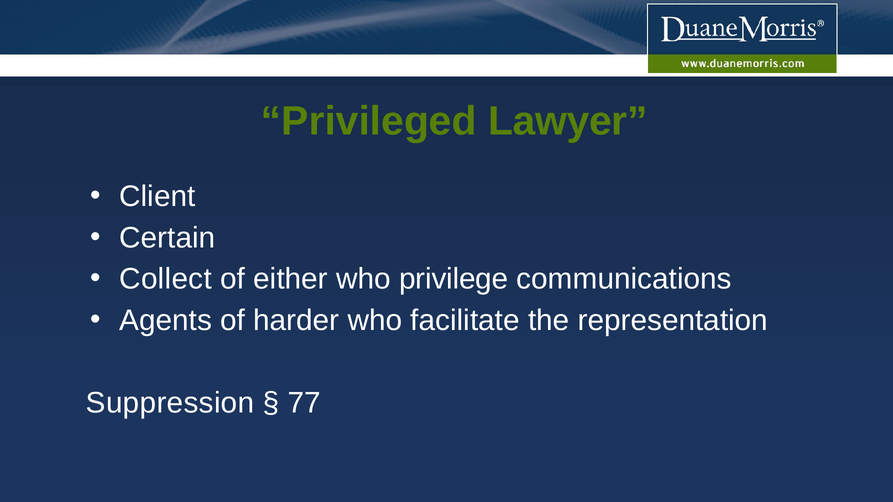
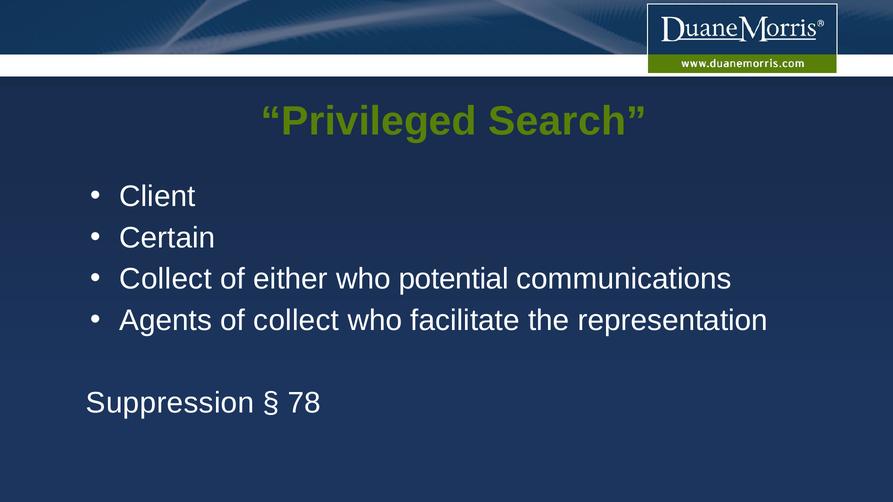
Lawyer: Lawyer -> Search
privilege: privilege -> potential
of harder: harder -> collect
77: 77 -> 78
